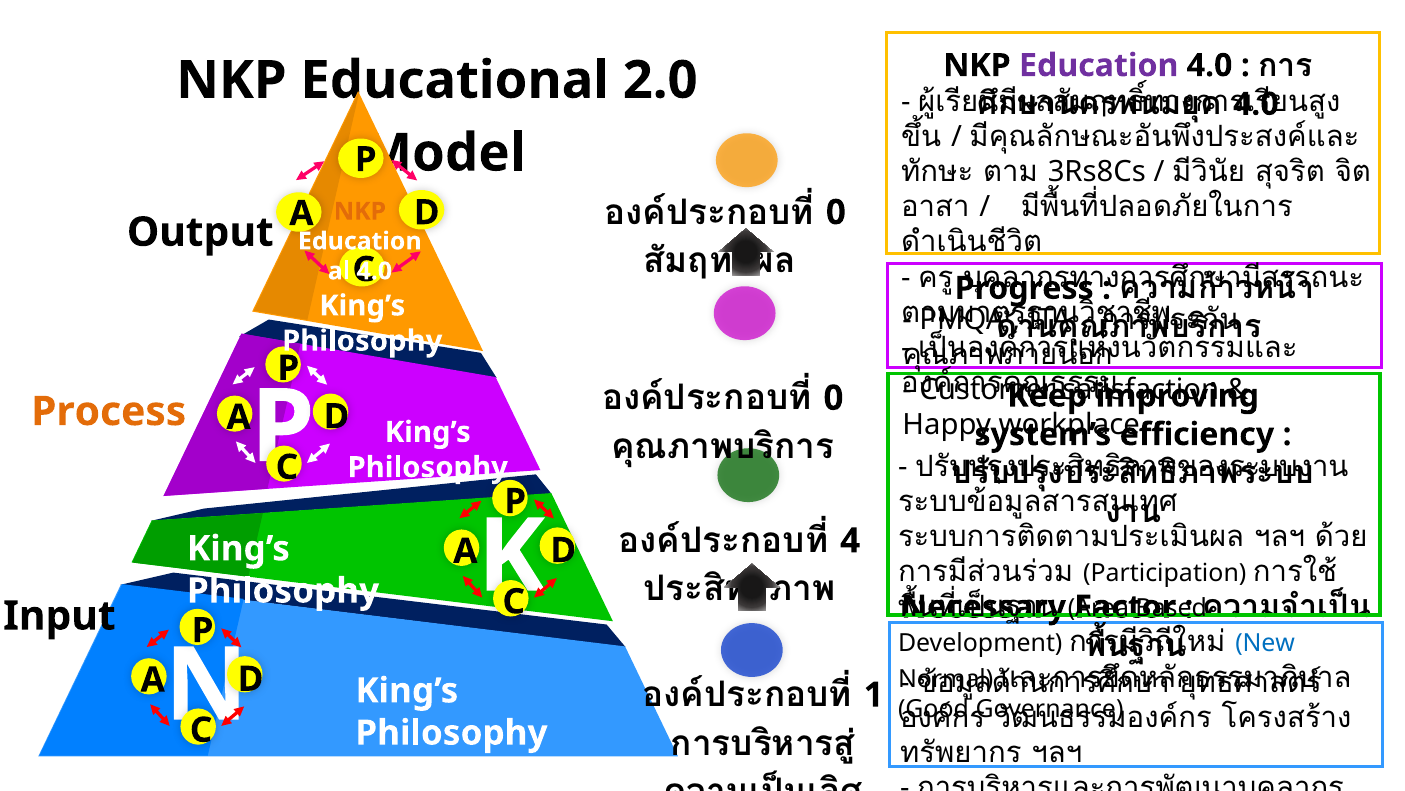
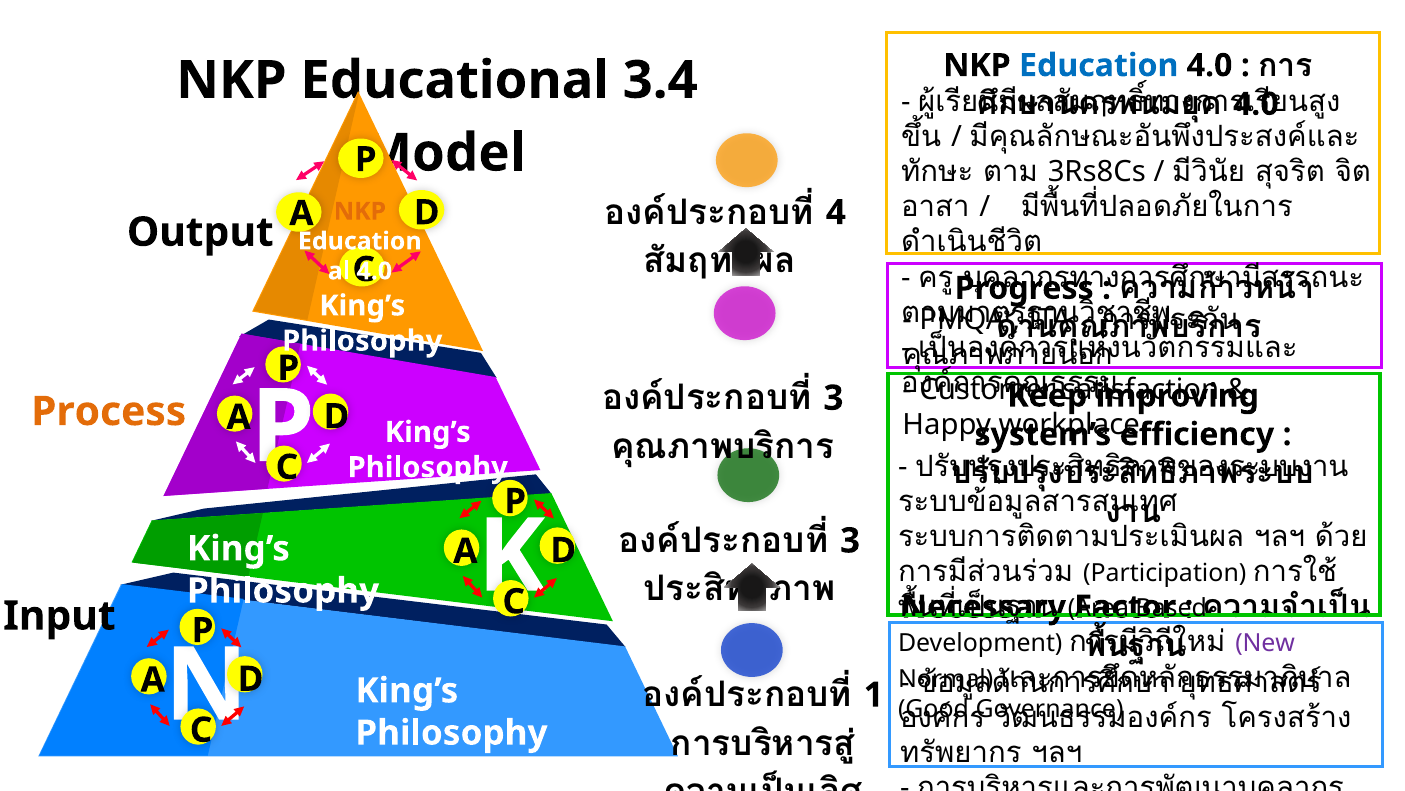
Education at (1099, 65) colour: purple -> blue
2.0: 2.0 -> 3.4
0 at (836, 212): 0 -> 4
0 at (833, 398): 0 -> 3
4 at (850, 540): 4 -> 3
New colour: blue -> purple
